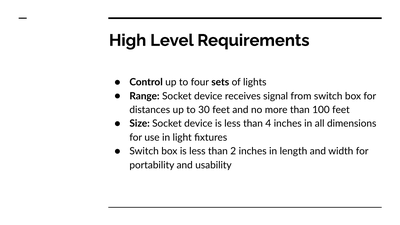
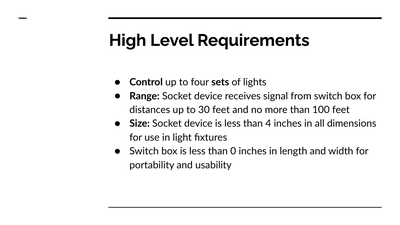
2: 2 -> 0
